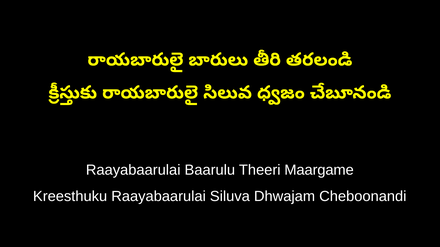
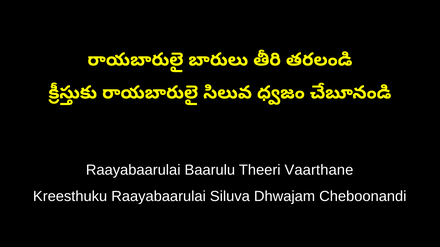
Maargame: Maargame -> Vaarthane
